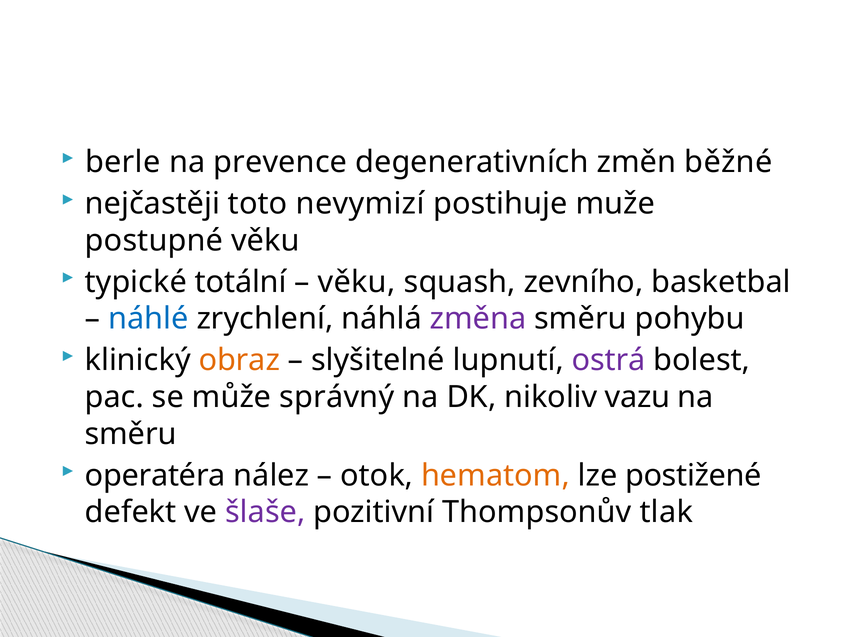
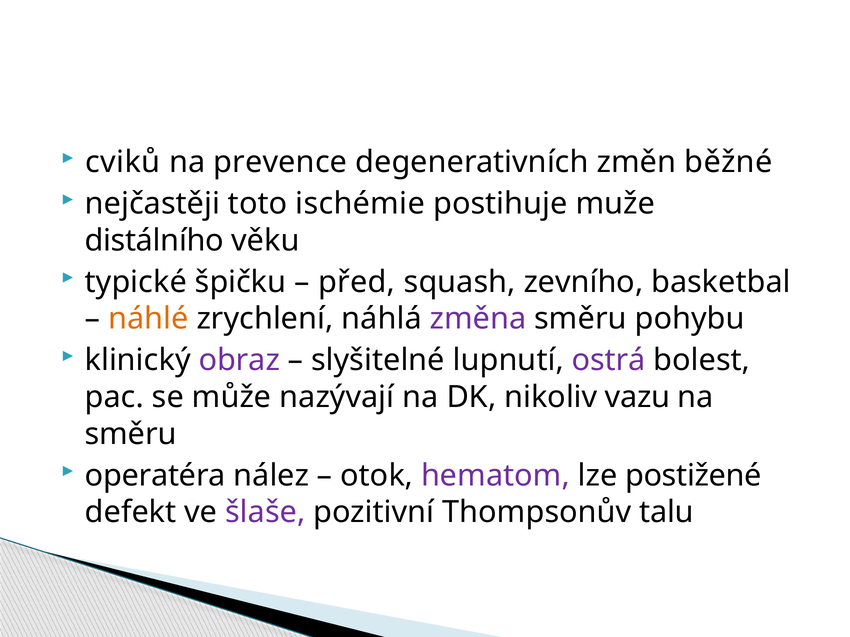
berle: berle -> cviků
nevymizí: nevymizí -> ischémie
postupné: postupné -> distálního
totální: totální -> špičku
věku at (357, 282): věku -> před
náhlé colour: blue -> orange
obraz colour: orange -> purple
správný: správný -> nazývají
hematom colour: orange -> purple
tlak: tlak -> talu
